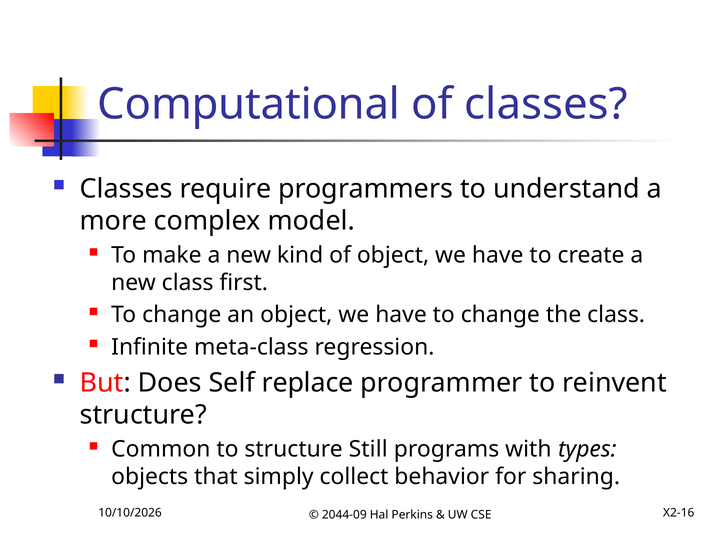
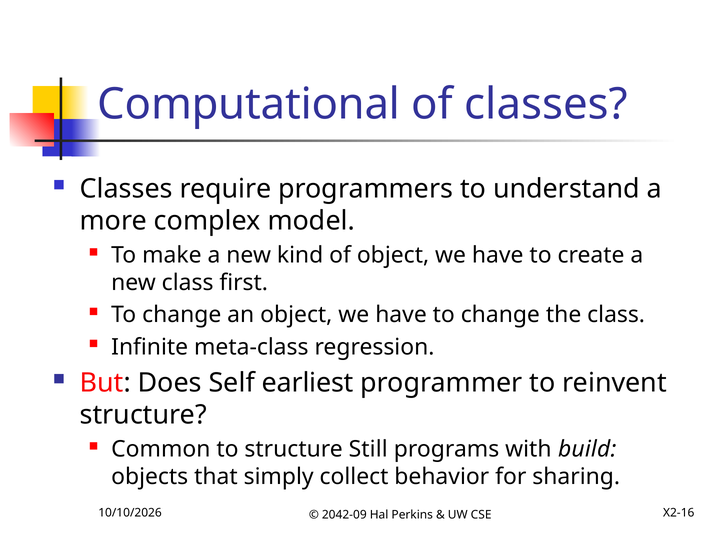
replace: replace -> earliest
types: types -> build
2044-09: 2044-09 -> 2042-09
